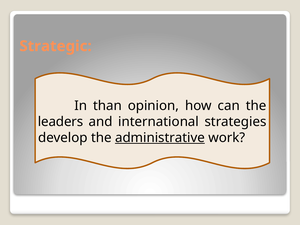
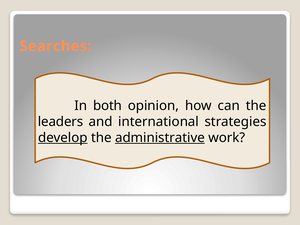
Strategic: Strategic -> Searches
than: than -> both
develop underline: none -> present
